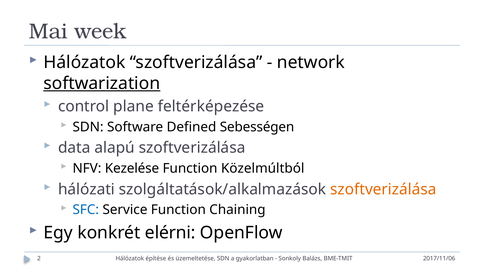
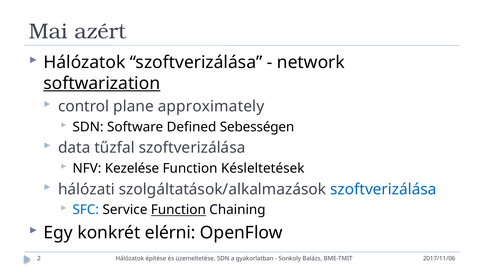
week: week -> azért
feltérképezése: feltérképezése -> approximately
alapú: alapú -> tűzfal
Közelmúltból: Közelmúltból -> Késleltetések
szoftverizálása at (383, 189) colour: orange -> blue
Function at (178, 210) underline: none -> present
